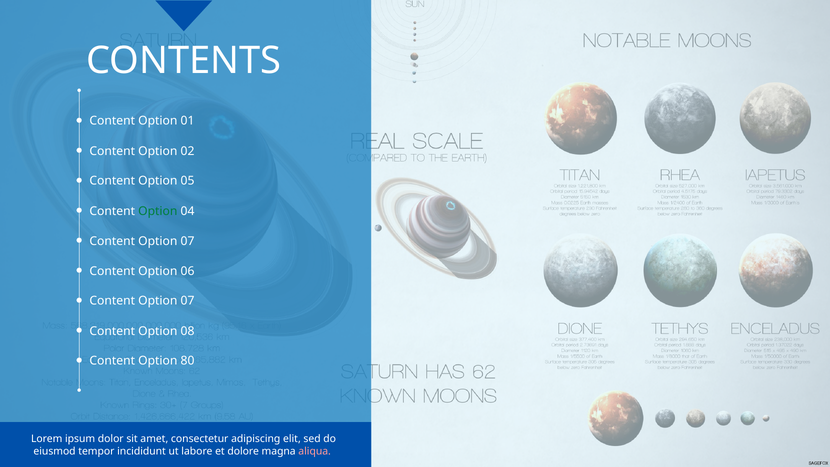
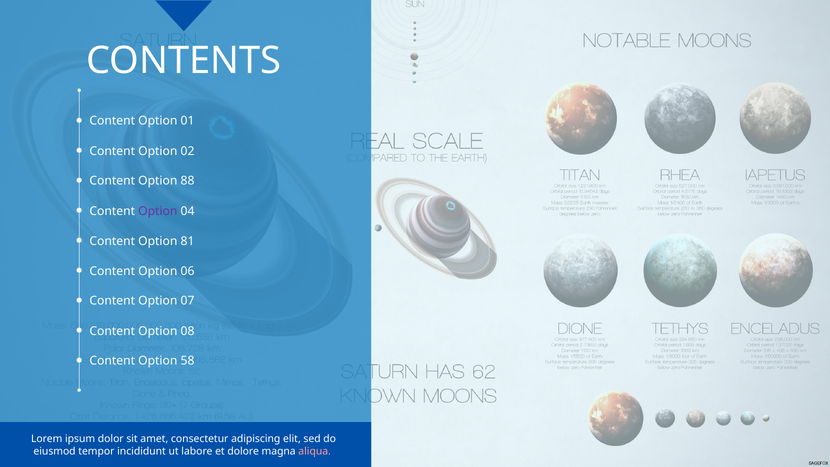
05: 05 -> 88
Option at (158, 211) colour: green -> purple
07 at (188, 241): 07 -> 81
80: 80 -> 58
